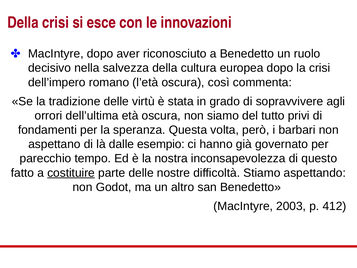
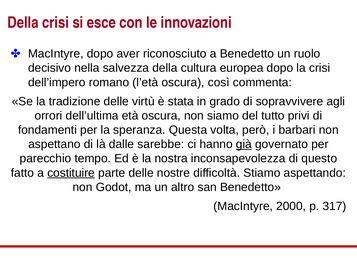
esempio: esempio -> sarebbe
già underline: none -> present
2003: 2003 -> 2000
412: 412 -> 317
